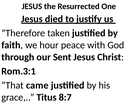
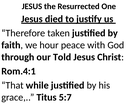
Sent: Sent -> Told
Rom.3:1: Rom.3:1 -> Rom.4:1
came: came -> while
8:7: 8:7 -> 5:7
